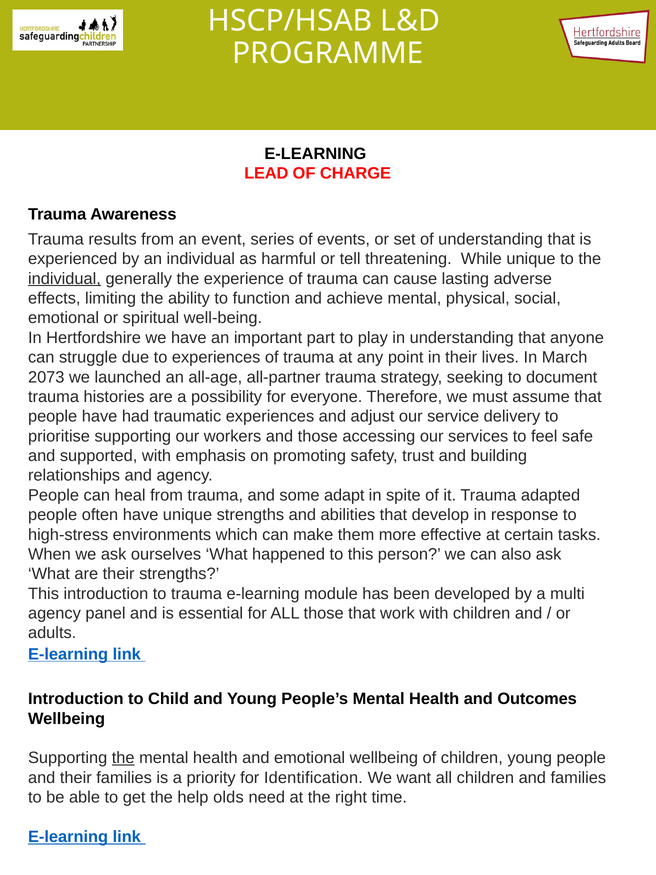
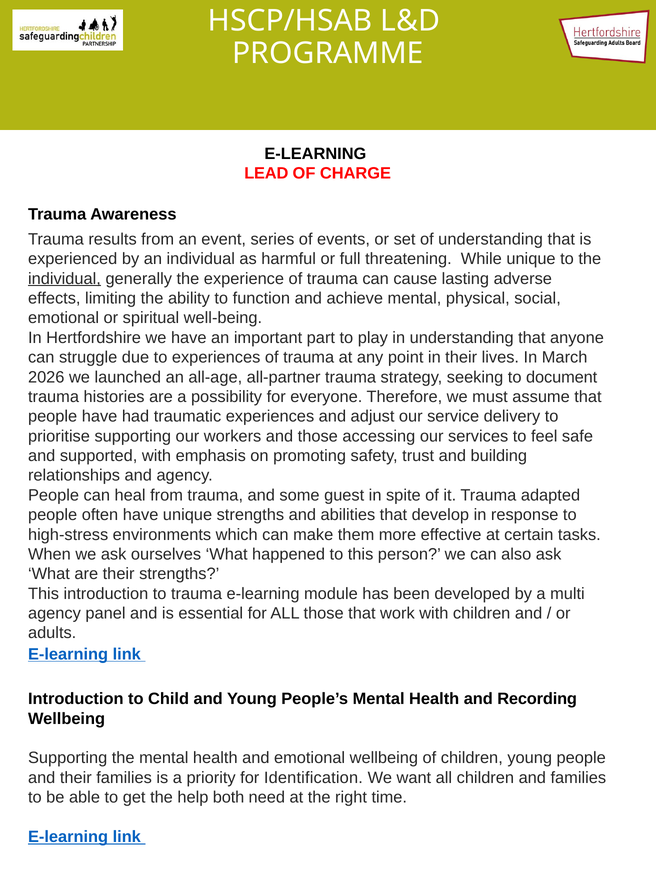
tell: tell -> full
2073: 2073 -> 2026
adapt: adapt -> guest
Outcomes: Outcomes -> Recording
the at (123, 758) underline: present -> none
olds: olds -> both
